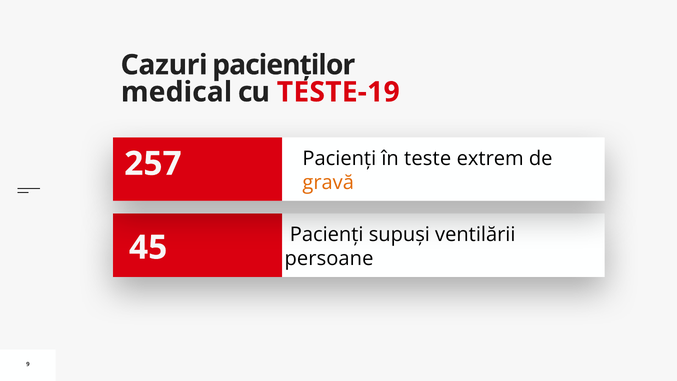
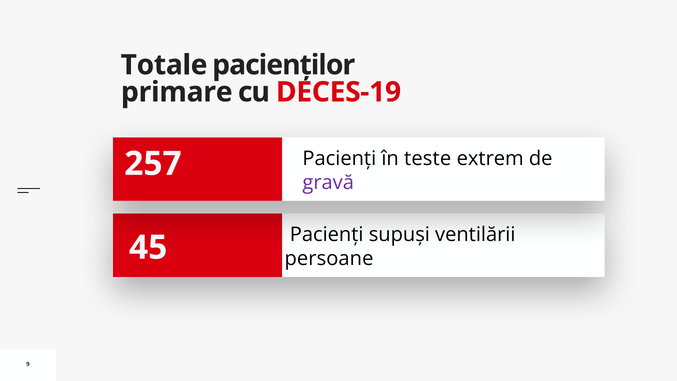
Cazuri: Cazuri -> Totale
medical: medical -> primare
TESTE-19: TESTE-19 -> DECES-19
gravă colour: orange -> purple
